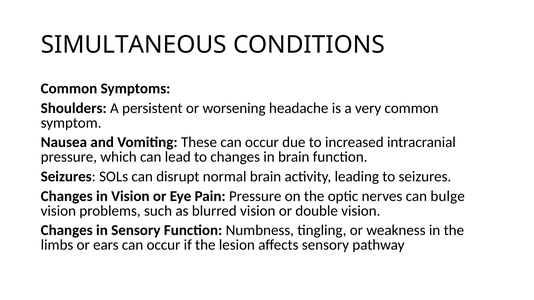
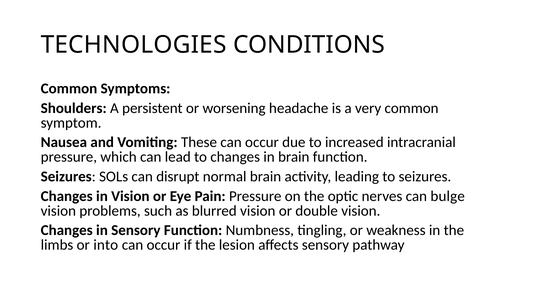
SIMULTANEOUS: SIMULTANEOUS -> TECHNOLOGIES
ears: ears -> into
